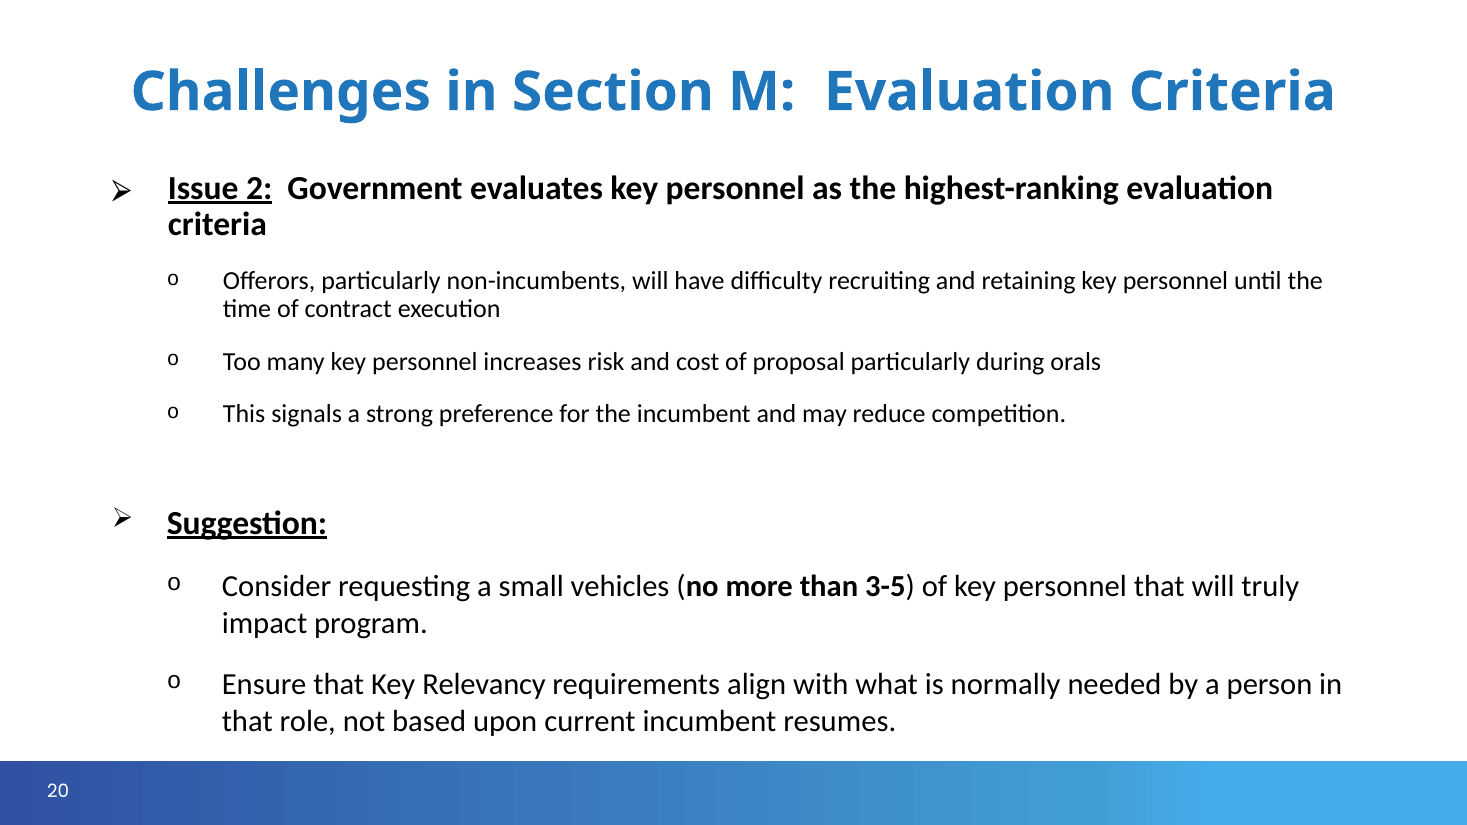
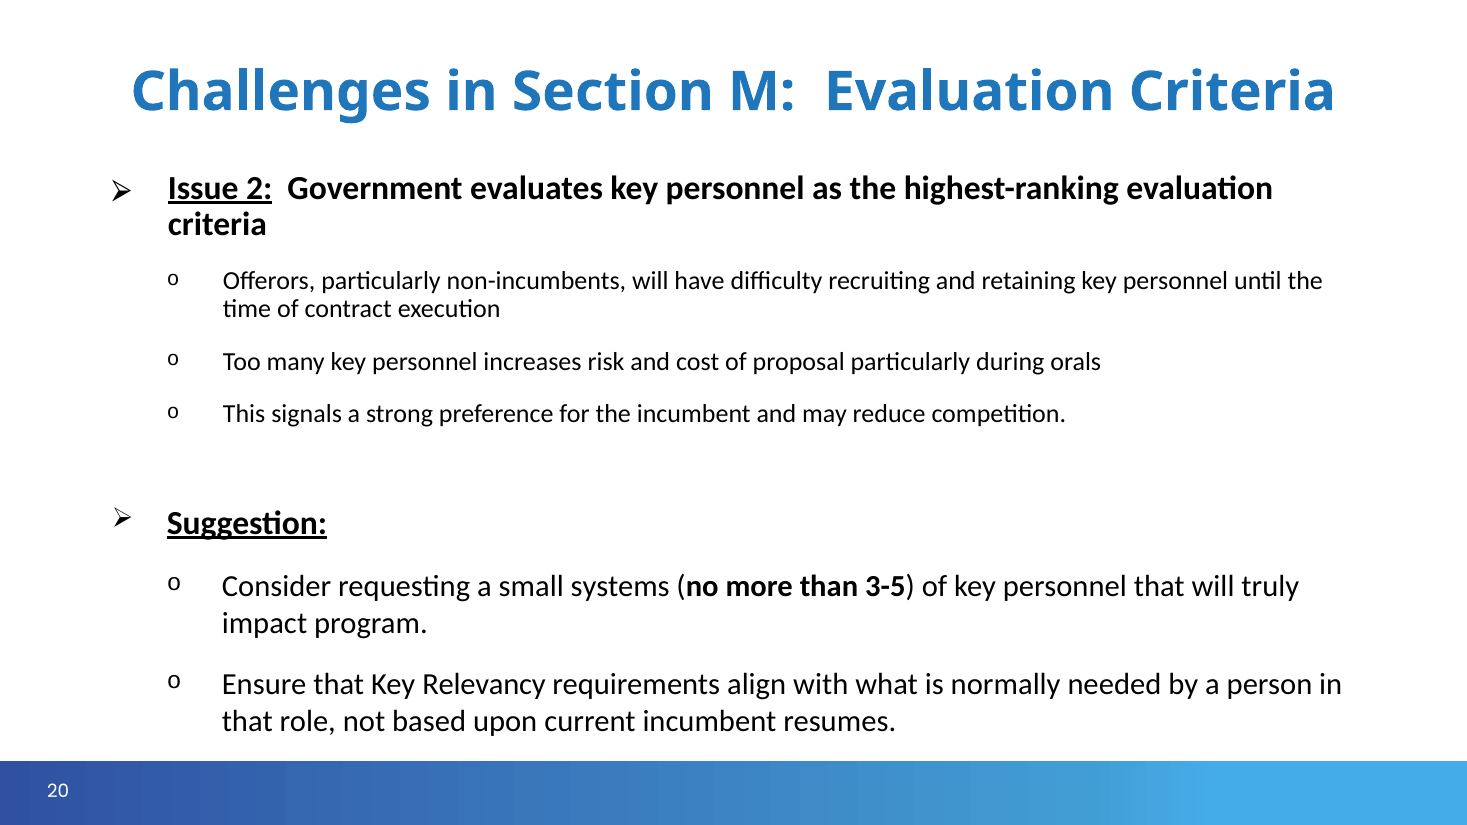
vehicles: vehicles -> systems
